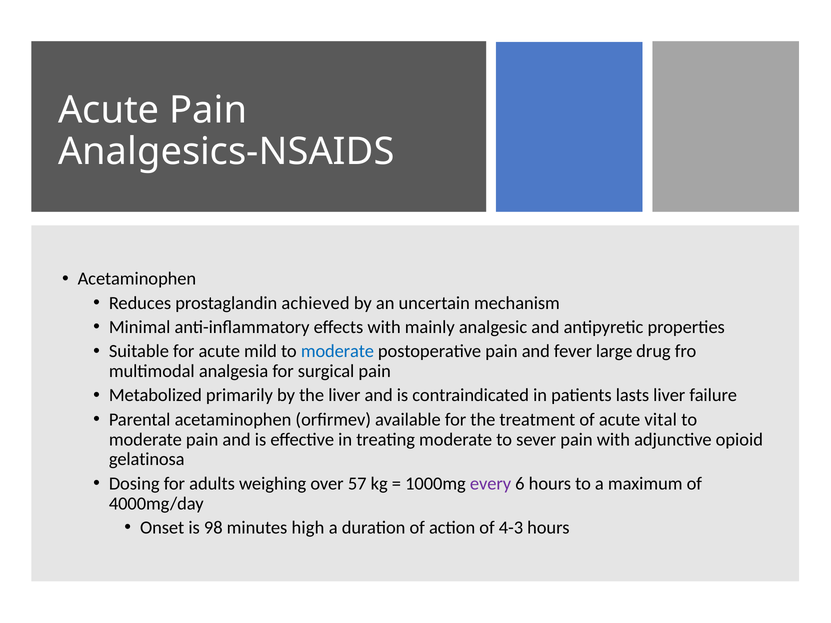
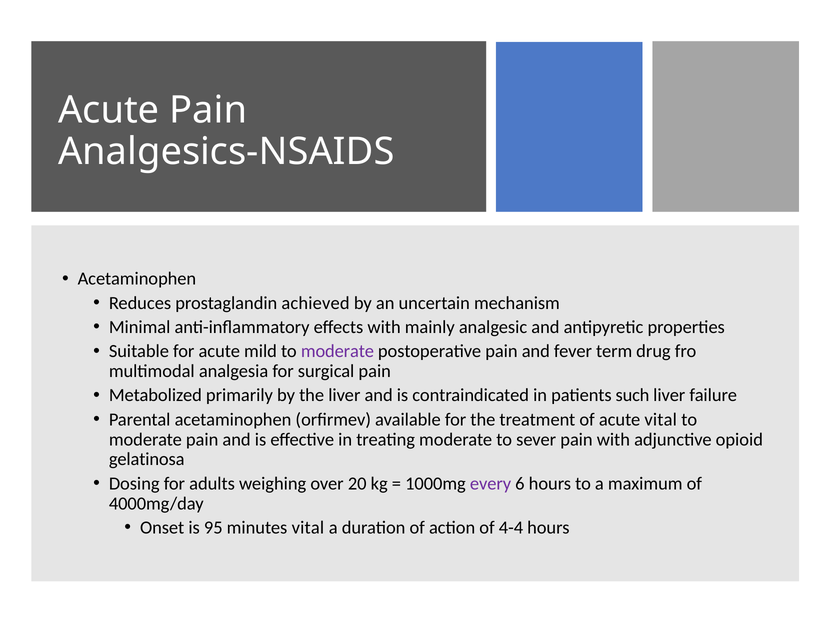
moderate at (337, 351) colour: blue -> purple
large: large -> term
lasts: lasts -> such
57: 57 -> 20
98: 98 -> 95
minutes high: high -> vital
4-3: 4-3 -> 4-4
